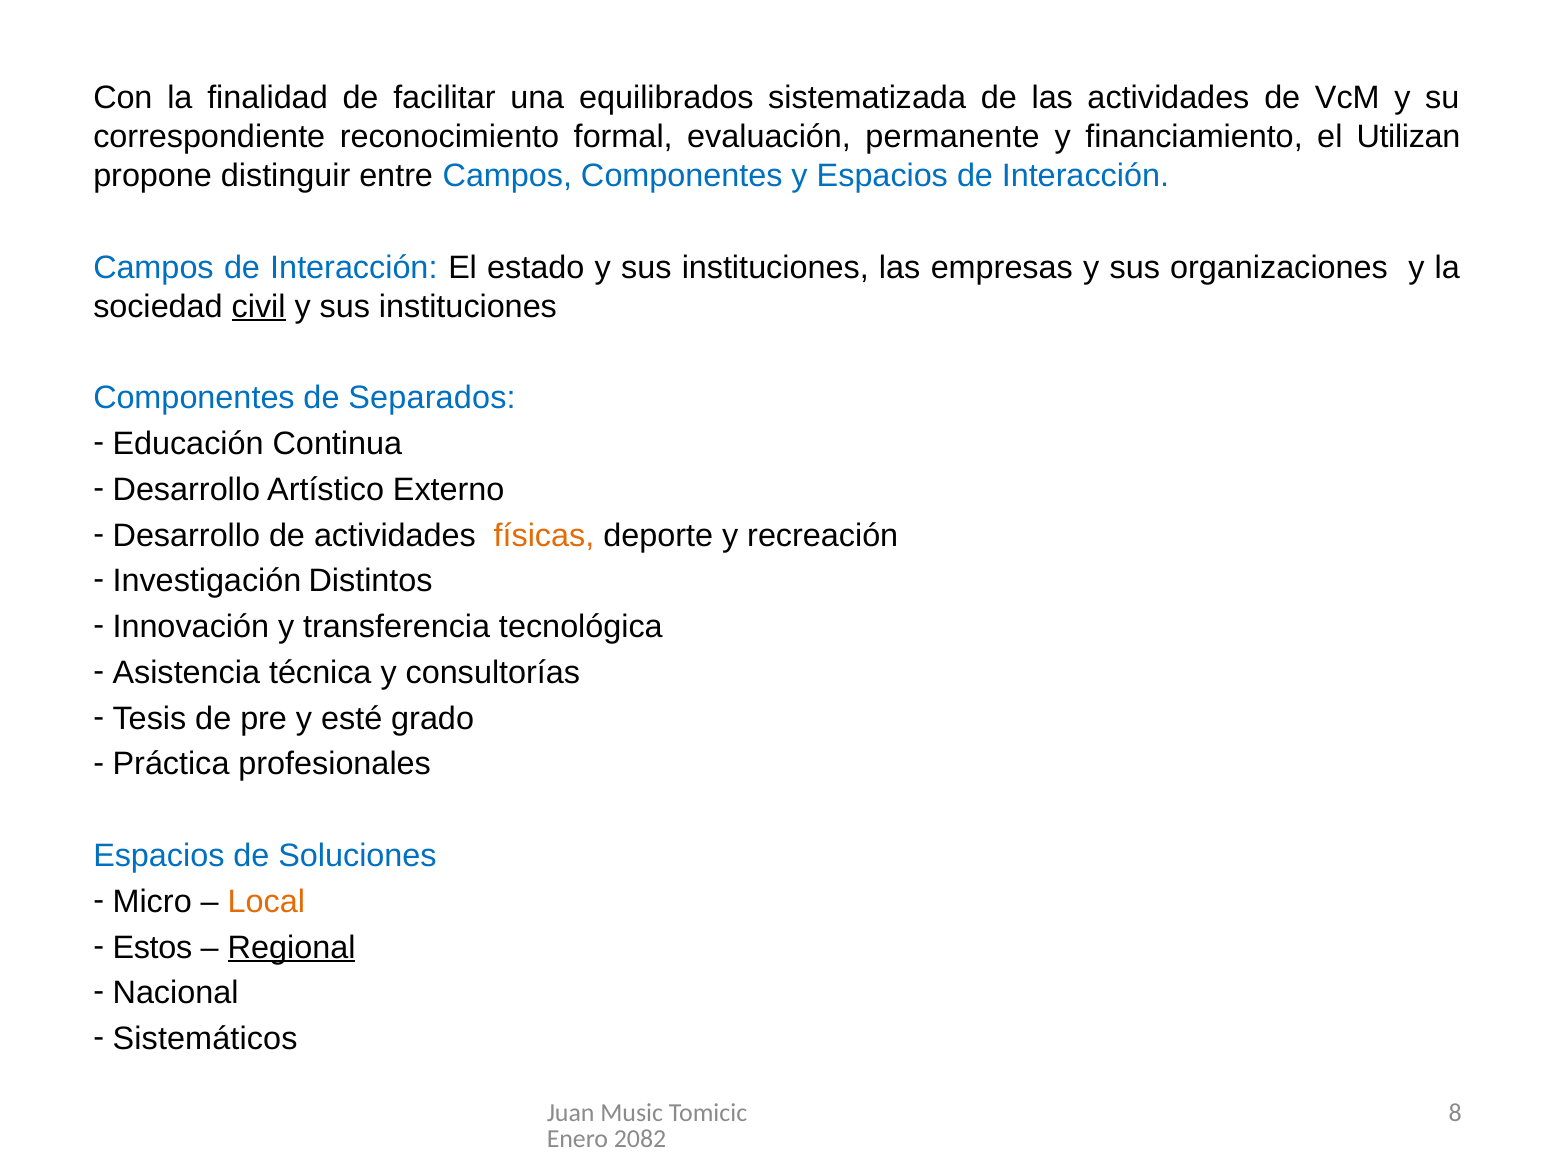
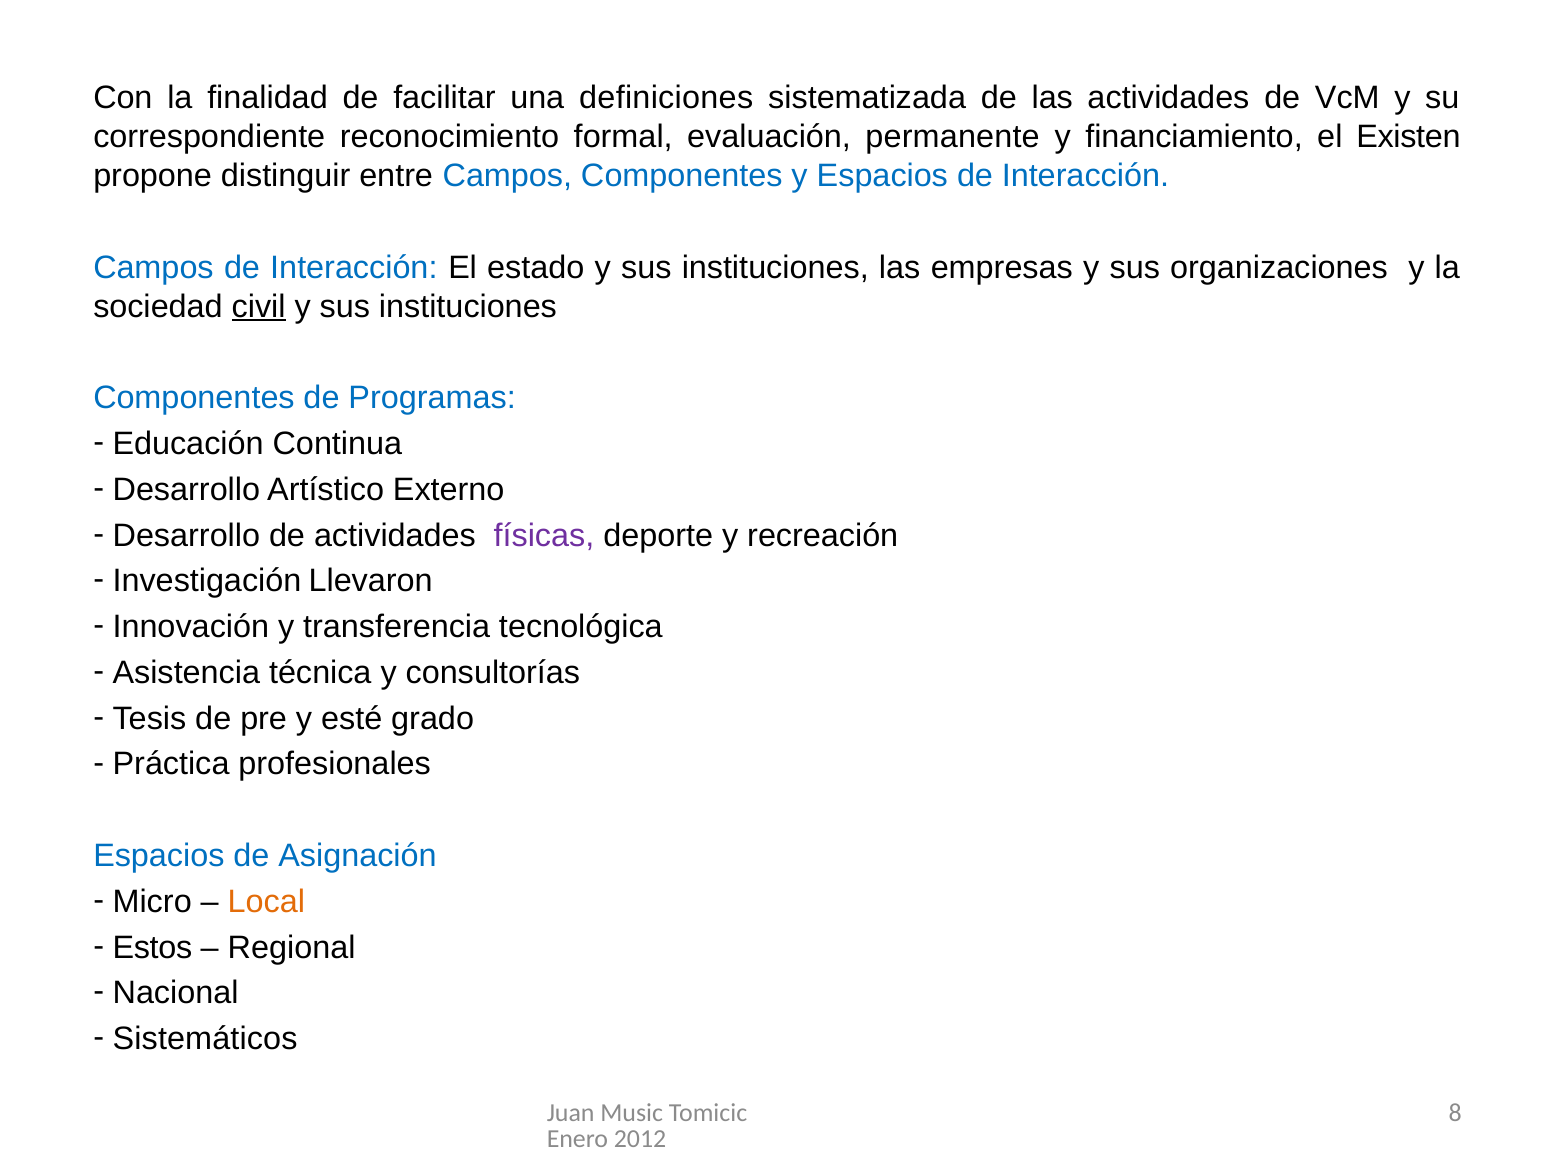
equilibrados: equilibrados -> definiciones
Utilizan: Utilizan -> Existen
Separados: Separados -> Programas
físicas colour: orange -> purple
Distintos: Distintos -> Llevaron
Soluciones: Soluciones -> Asignación
Regional underline: present -> none
2082: 2082 -> 2012
